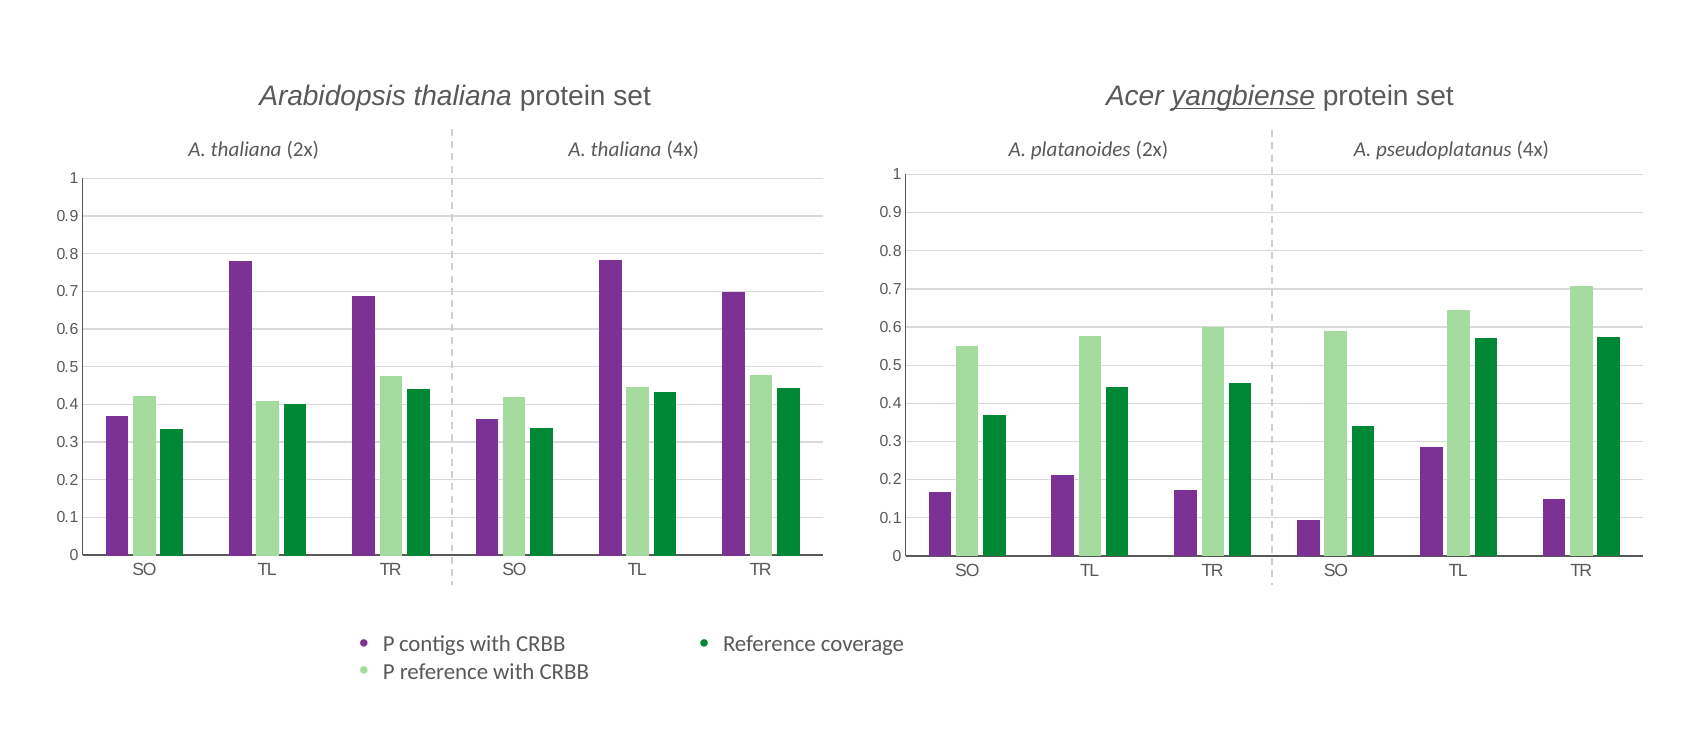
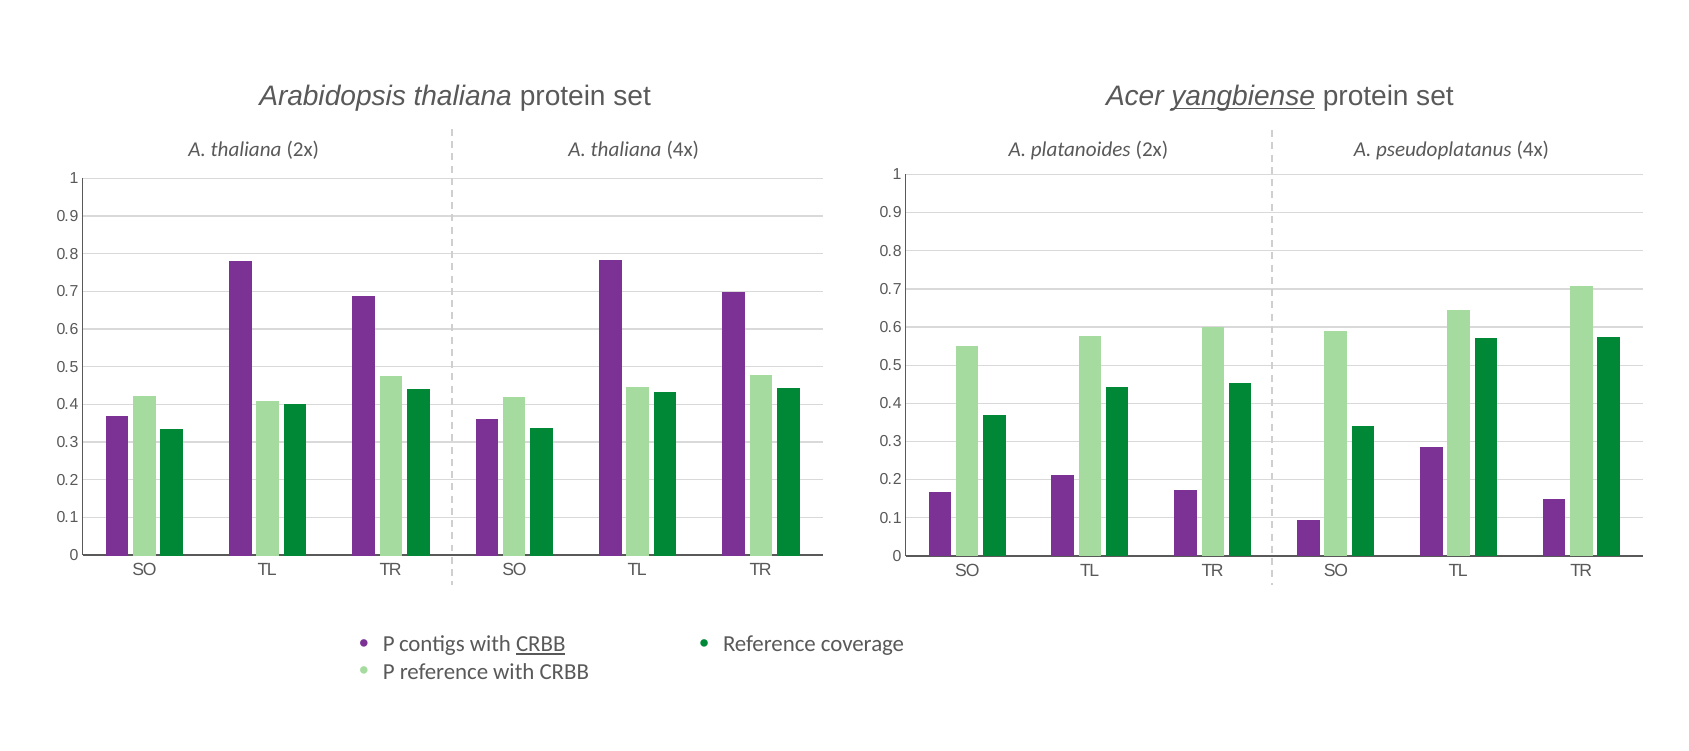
CRBB at (541, 644) underline: none -> present
